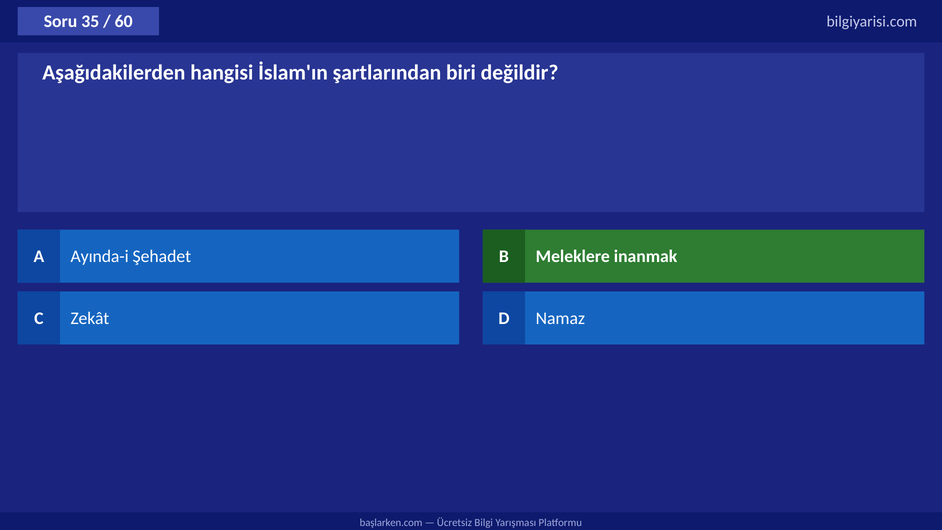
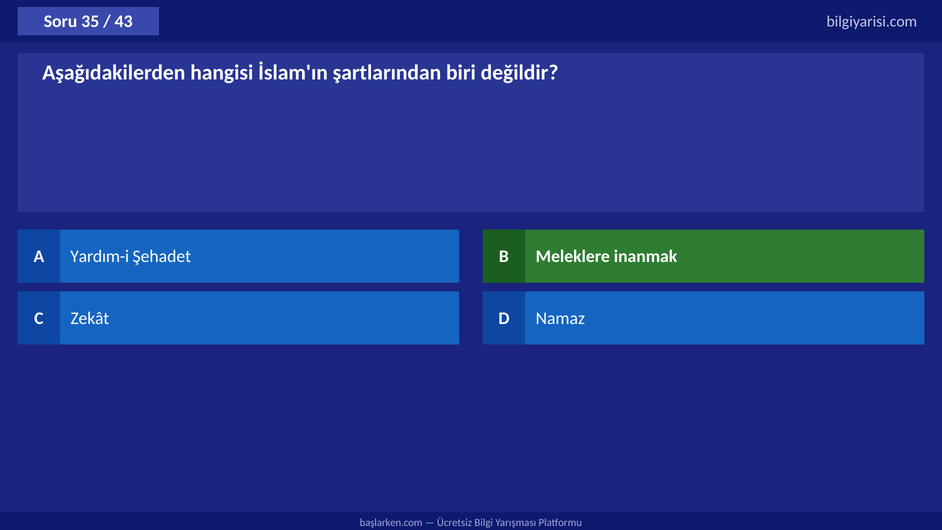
60: 60 -> 43
Ayında-i: Ayında-i -> Yardım-i
